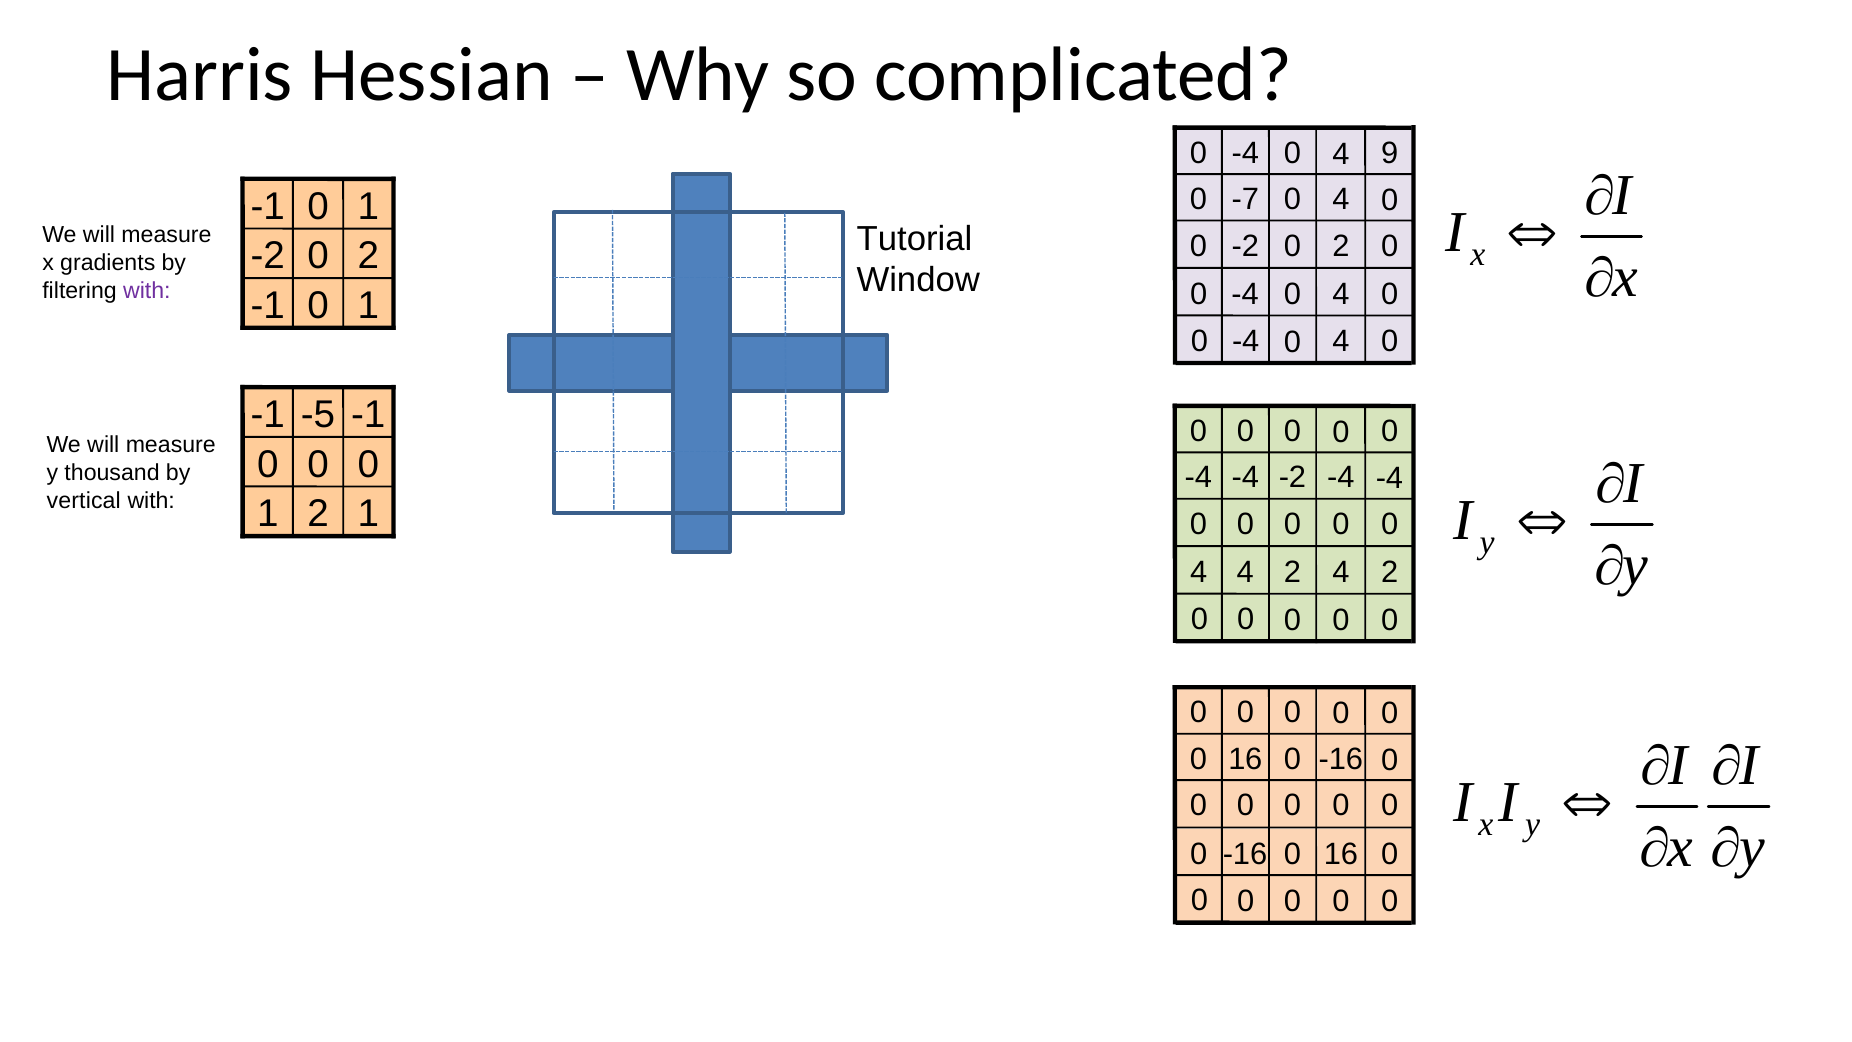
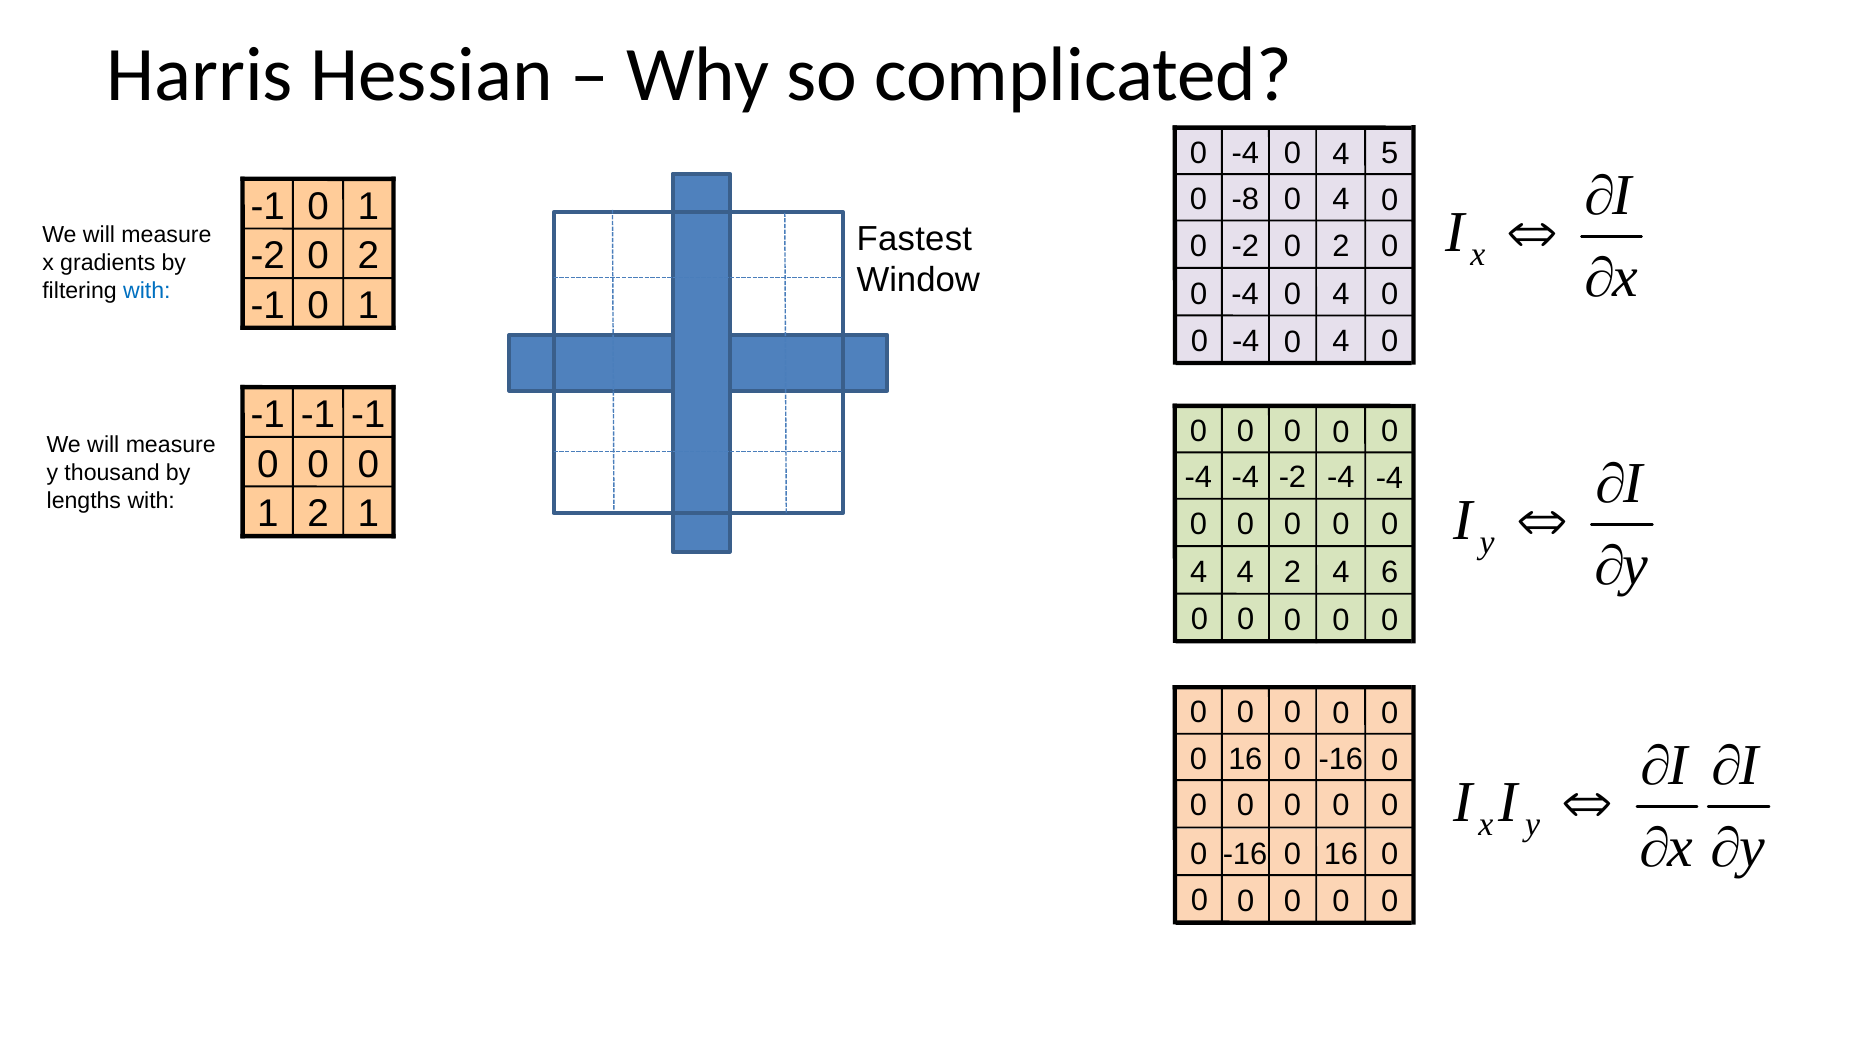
9: 9 -> 5
-7: -7 -> -8
Tutorial: Tutorial -> Fastest
with at (147, 291) colour: purple -> blue
-5 at (318, 415): -5 -> -1
vertical: vertical -> lengths
4 2: 2 -> 6
